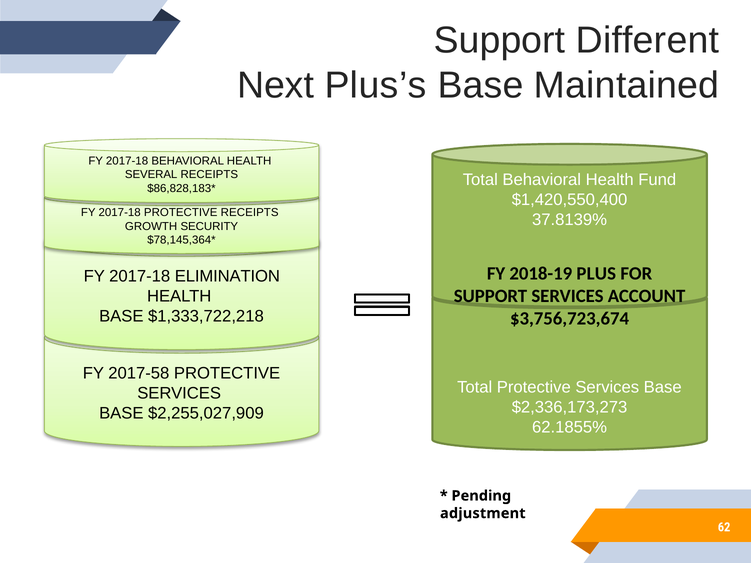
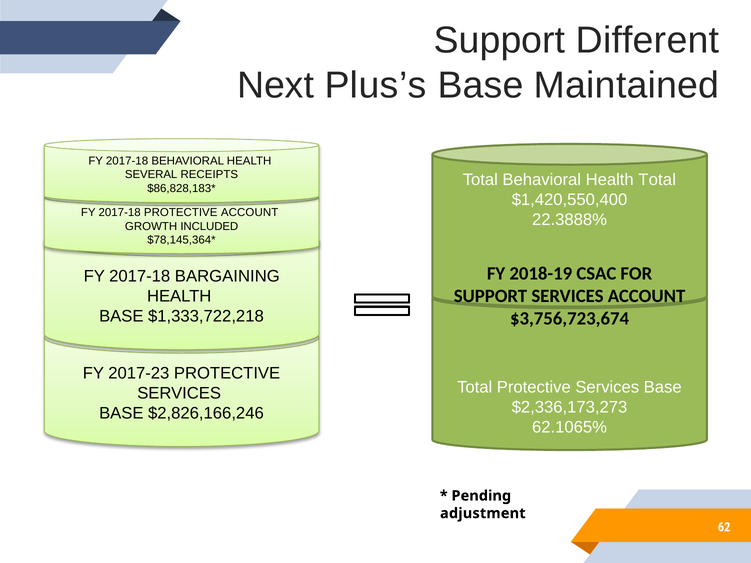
Health Fund: Fund -> Total
PROTECTIVE RECEIPTS: RECEIPTS -> ACCOUNT
37.8139%: 37.8139% -> 22.3888%
SECURITY: SECURITY -> INCLUDED
PLUS: PLUS -> CSAC
ELIMINATION: ELIMINATION -> BARGAINING
2017-58: 2017-58 -> 2017-23
$2,255,027,909: $2,255,027,909 -> $2,826,166,246
62.1855%: 62.1855% -> 62.1065%
